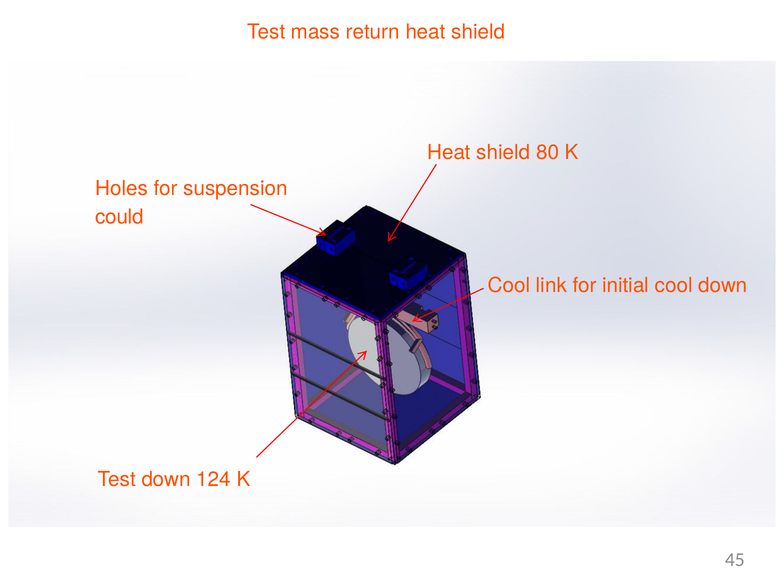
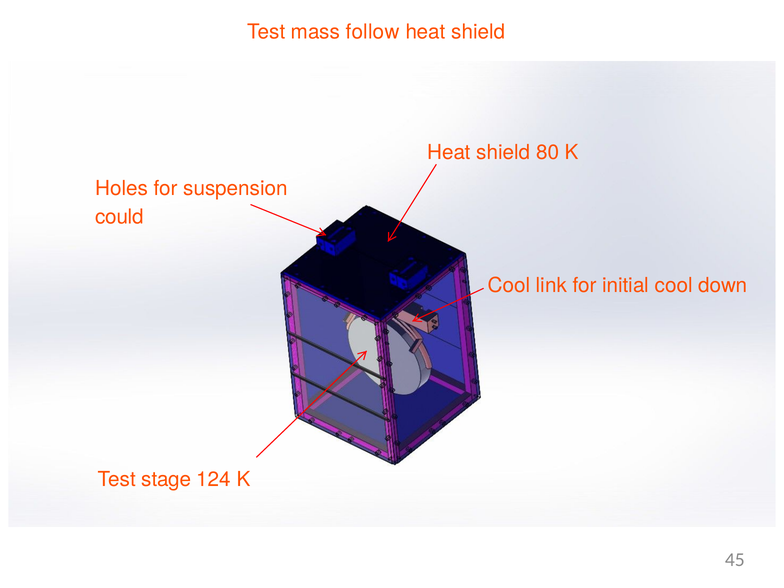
return: return -> follow
Test down: down -> stage
